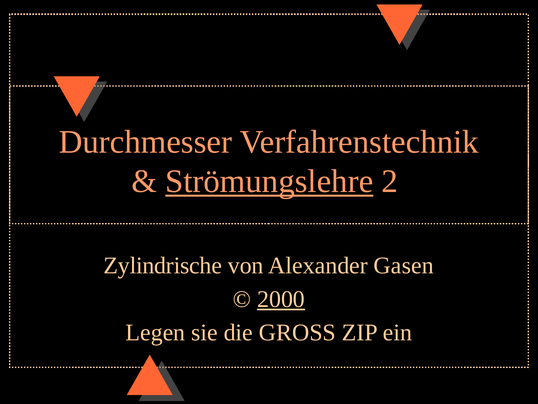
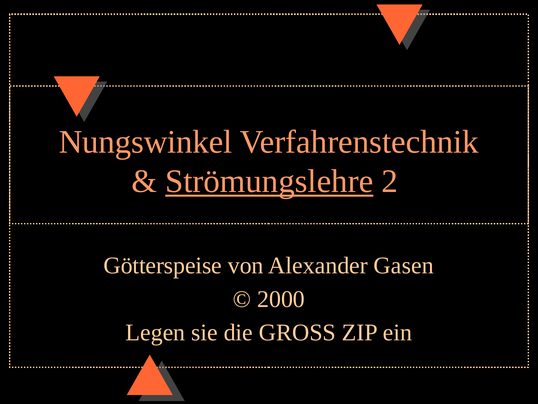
Durchmesser: Durchmesser -> Nungswinkel
Zylindrische: Zylindrische -> Götterspeise
2000 underline: present -> none
